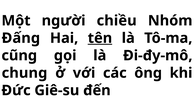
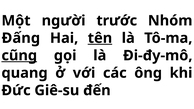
chiều: chiều -> trước
cũng underline: none -> present
chung: chung -> quang
